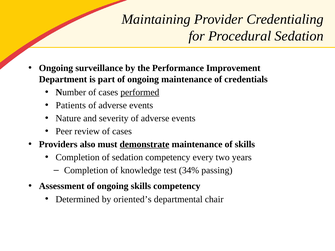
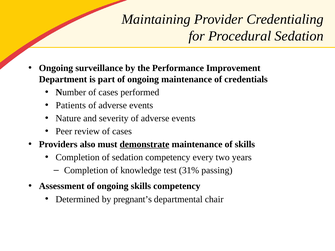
performed underline: present -> none
34%: 34% -> 31%
oriented’s: oriented’s -> pregnant’s
